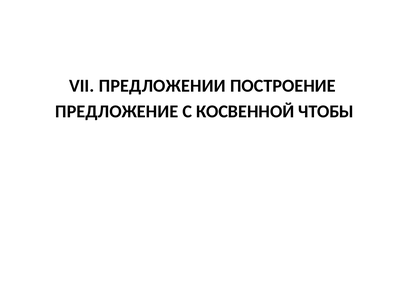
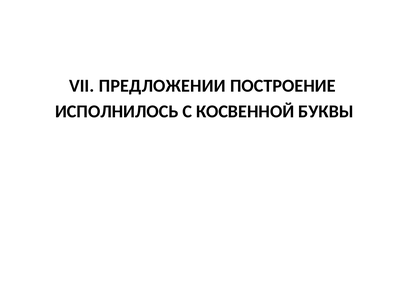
ПРЕДЛОЖЕНИЕ: ПРЕДЛОЖЕНИЕ -> ИСПОЛНИЛОСЬ
ЧТОБЫ: ЧТОБЫ -> БУКВЫ
